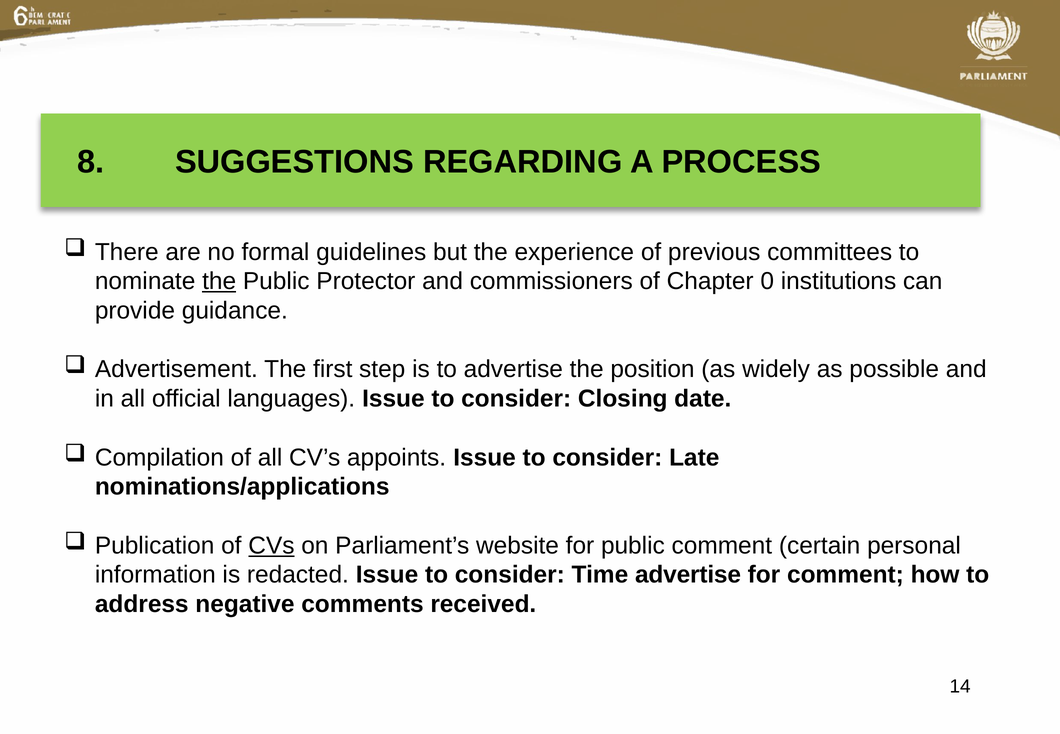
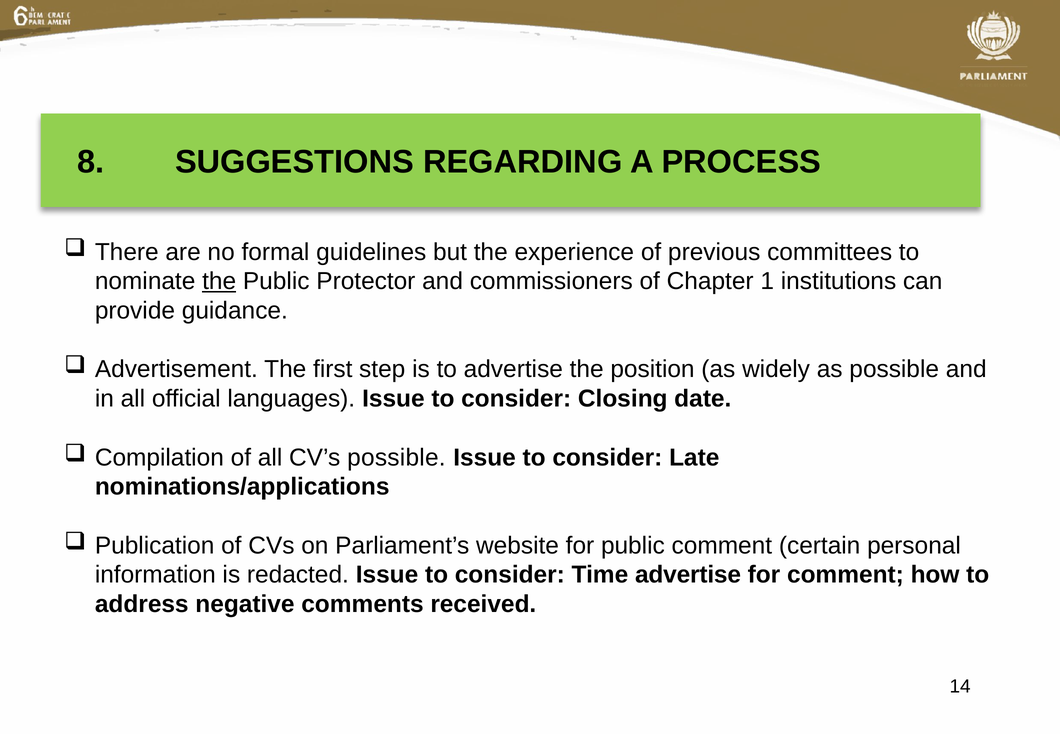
0: 0 -> 1
CV’s appoints: appoints -> possible
CVs underline: present -> none
